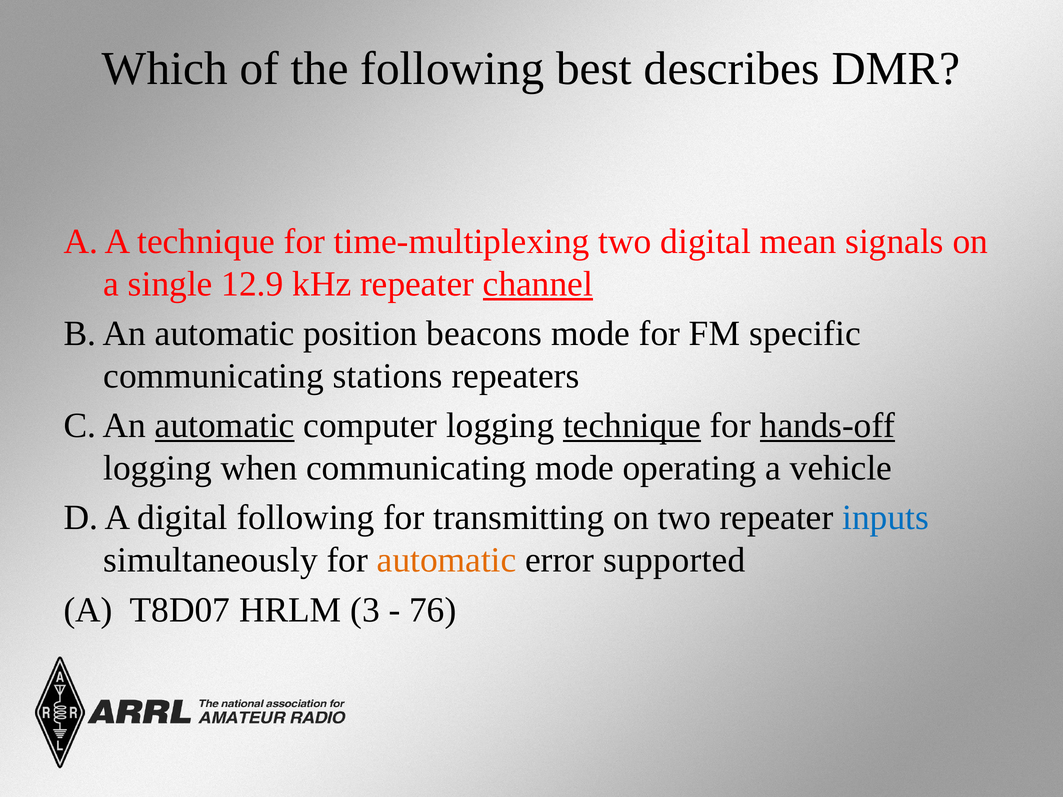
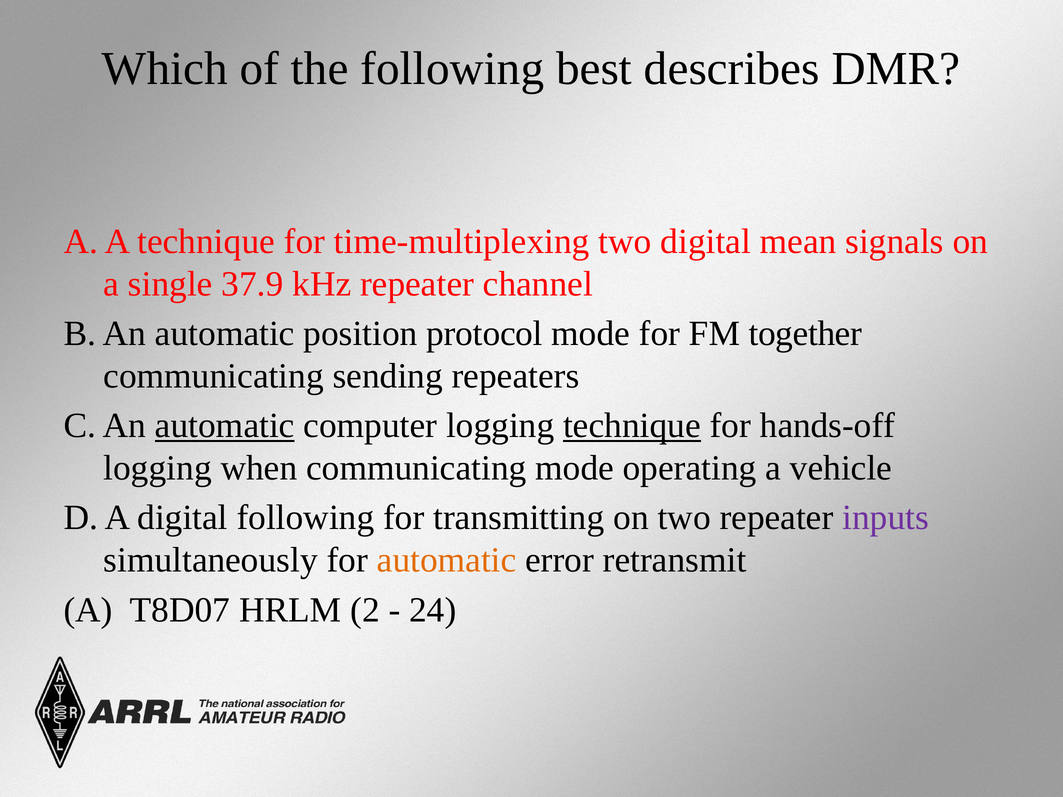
12.9: 12.9 -> 37.9
channel underline: present -> none
beacons: beacons -> protocol
specific: specific -> together
stations: stations -> sending
hands-off underline: present -> none
inputs colour: blue -> purple
supported: supported -> retransmit
3: 3 -> 2
76: 76 -> 24
